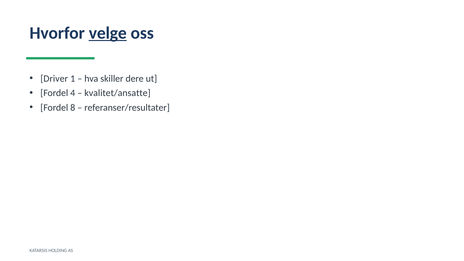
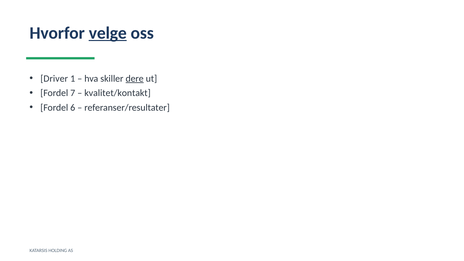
dere underline: none -> present
4: 4 -> 7
kvalitet/ansatte: kvalitet/ansatte -> kvalitet/kontakt
8: 8 -> 6
